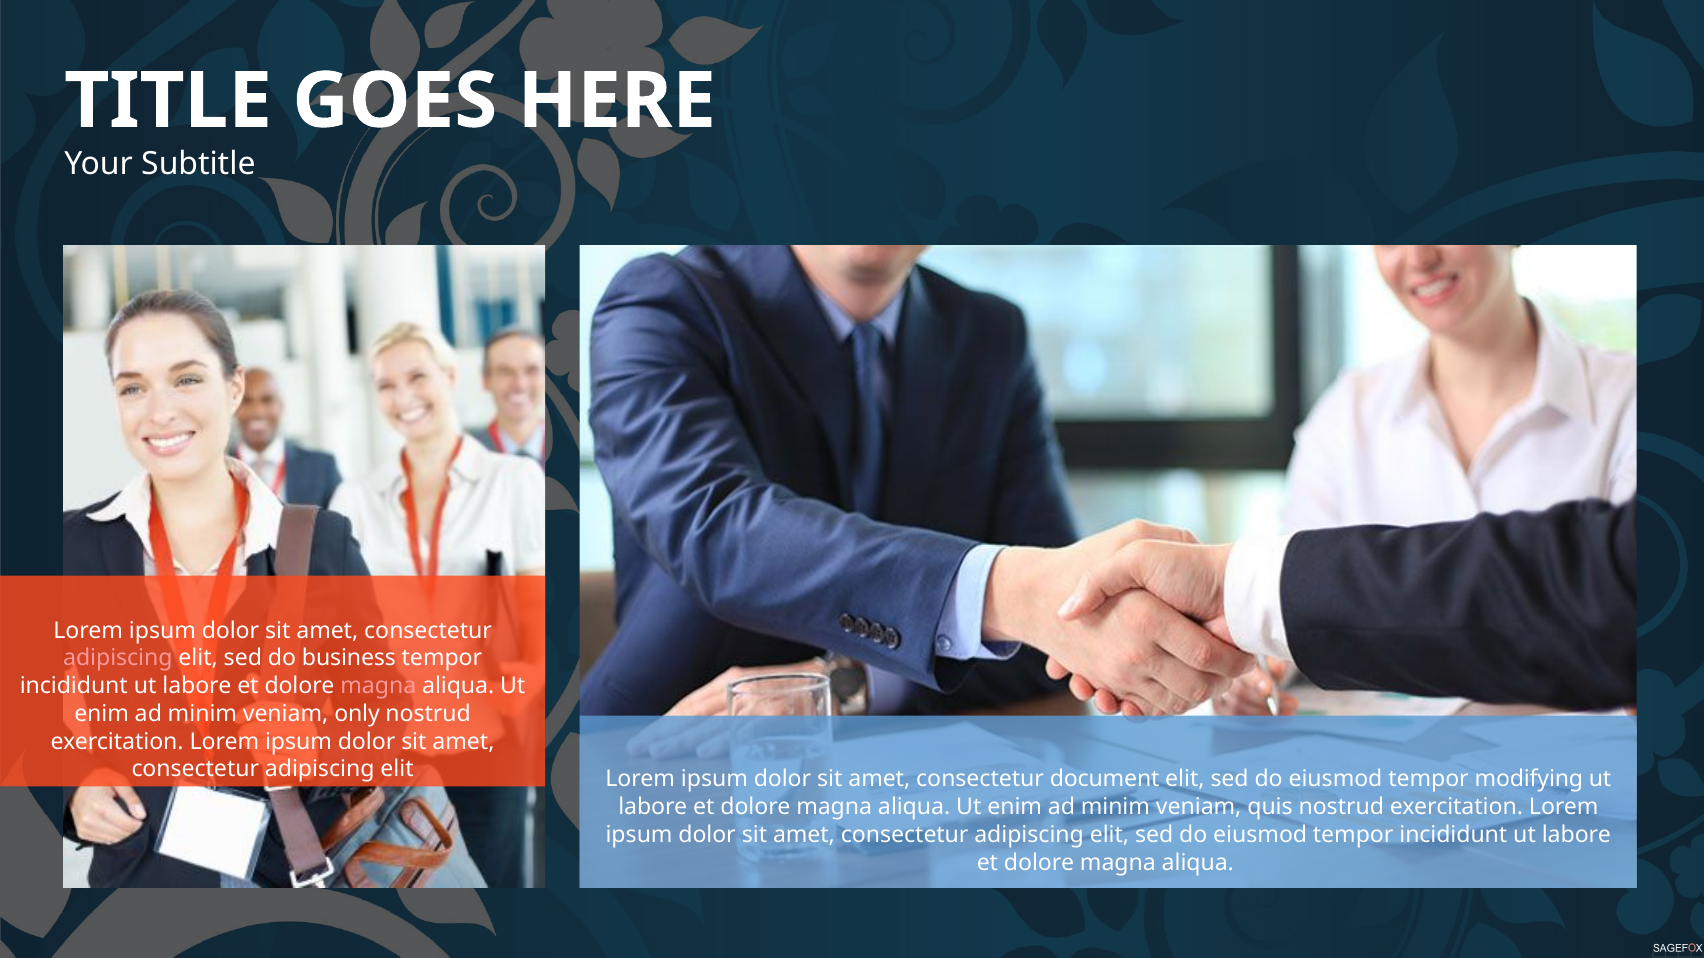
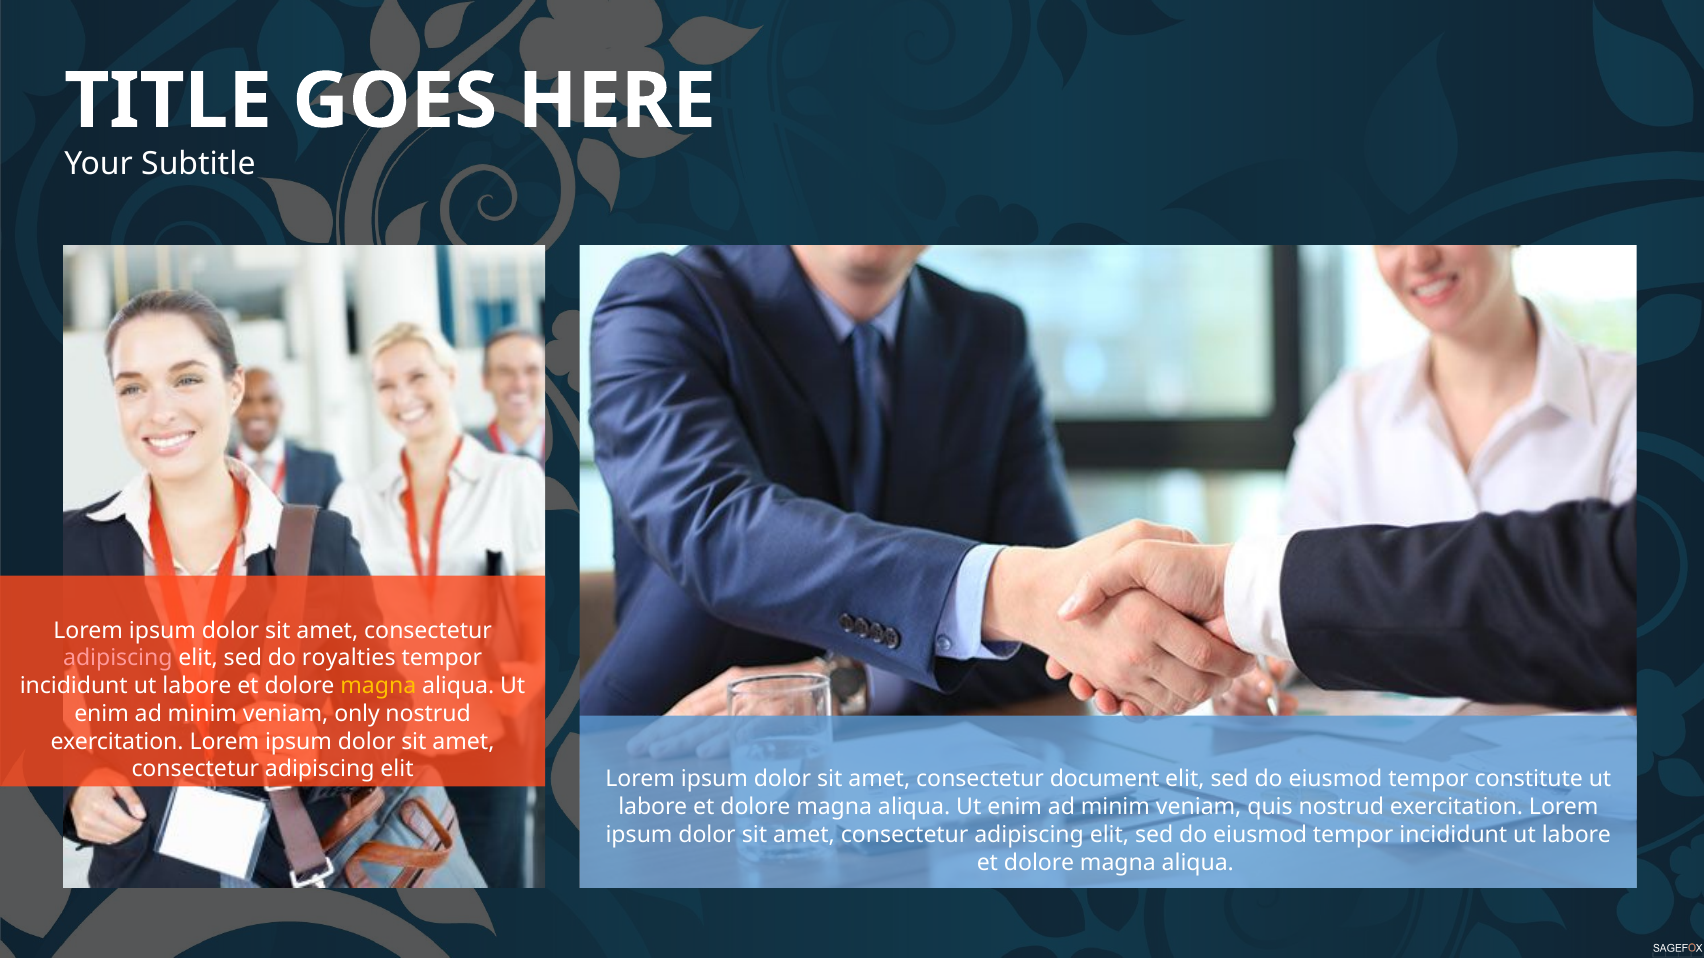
business: business -> royalties
magna at (378, 686) colour: pink -> yellow
modifying: modifying -> constitute
